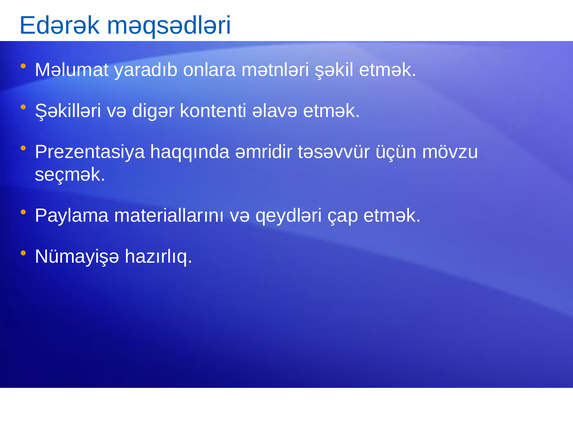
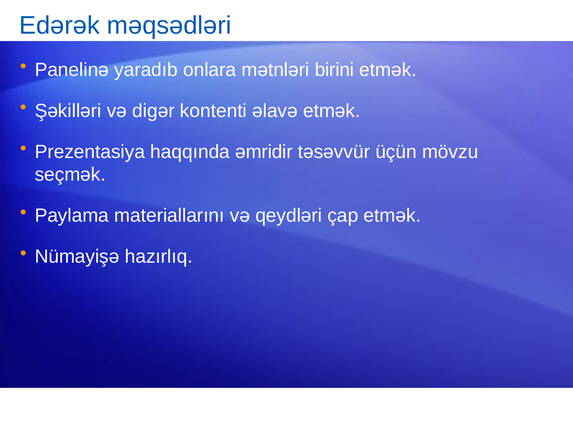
Məlumat: Məlumat -> Panelinə
şəkil: şəkil -> birini
